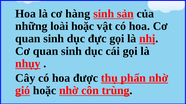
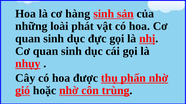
loài hoặc: hoặc -> phát
